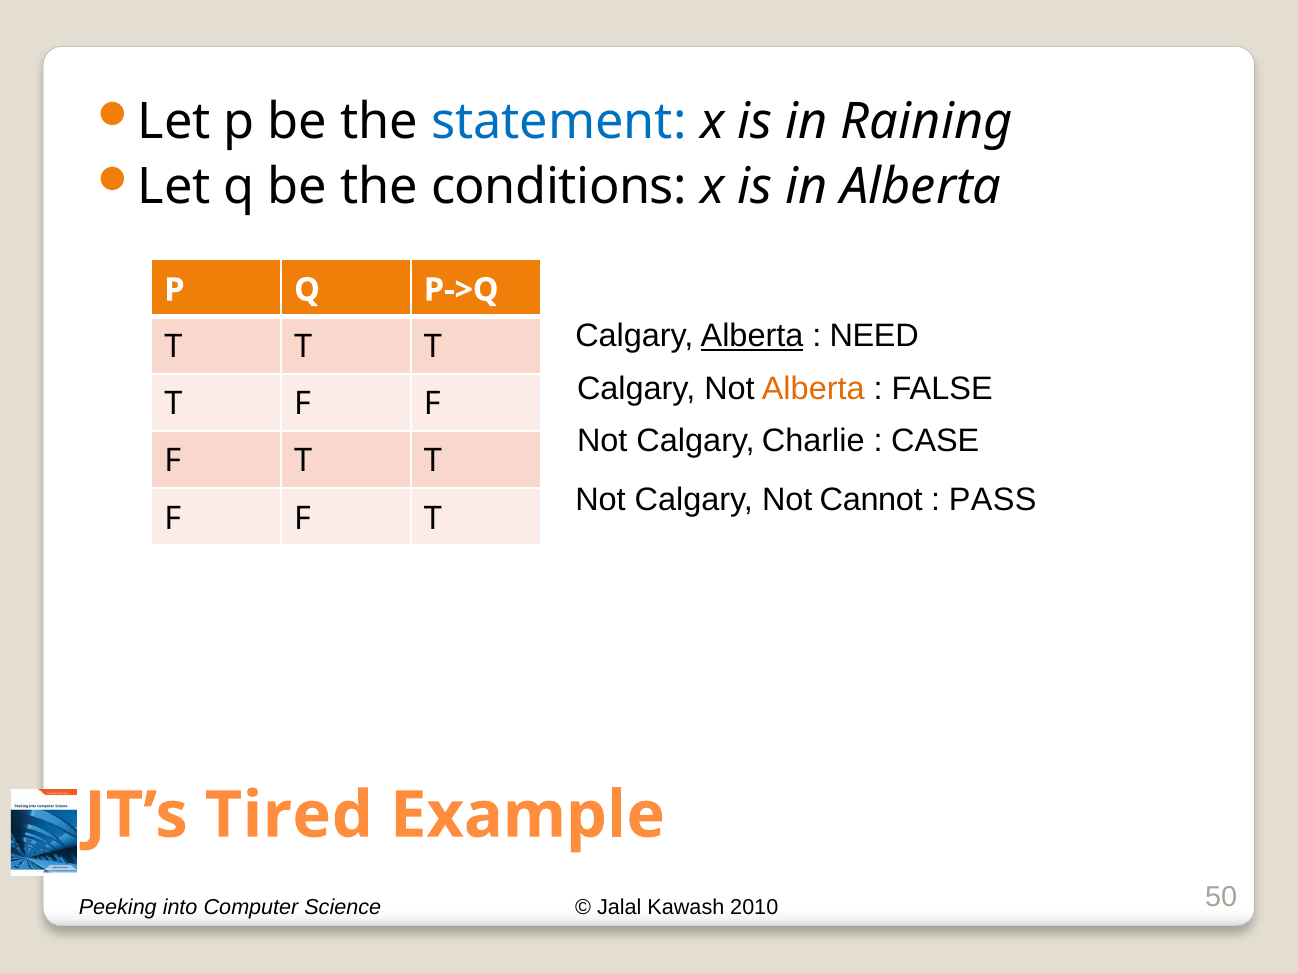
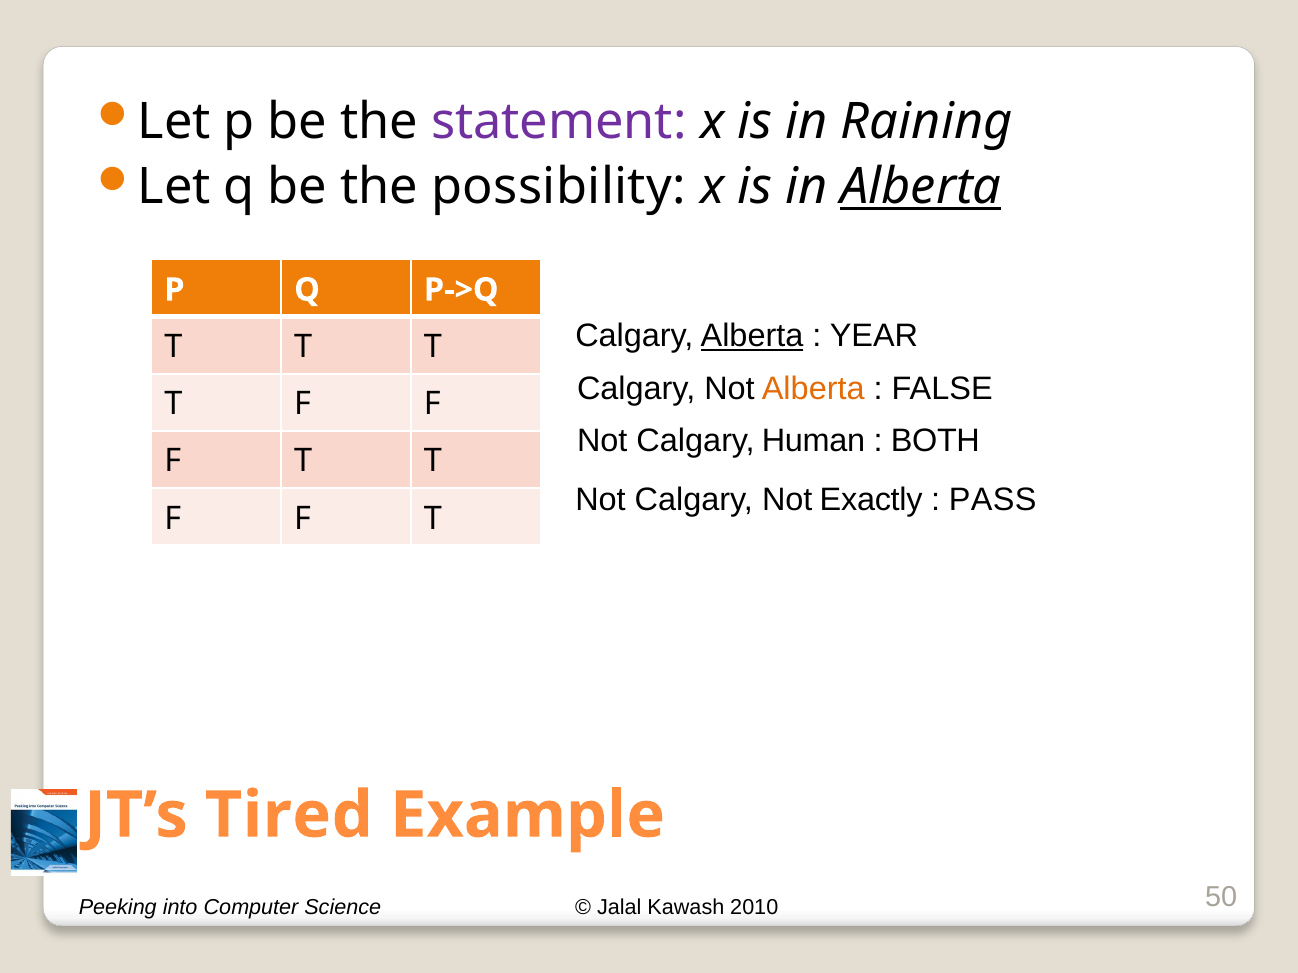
statement colour: blue -> purple
conditions: conditions -> possibility
Alberta at (921, 187) underline: none -> present
NEED: NEED -> YEAR
Charlie: Charlie -> Human
CASE: CASE -> BOTH
Cannot: Cannot -> Exactly
